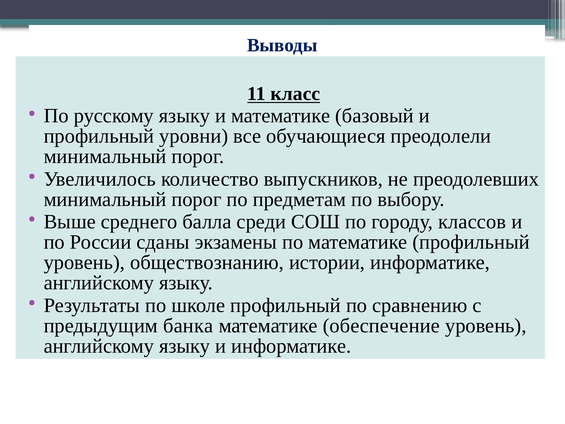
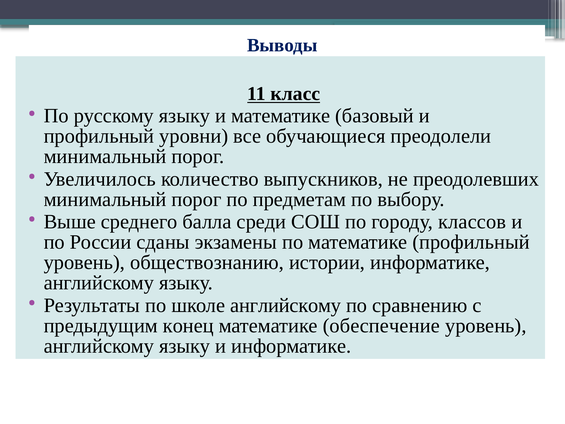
школе профильный: профильный -> английскому
банка: банка -> конец
